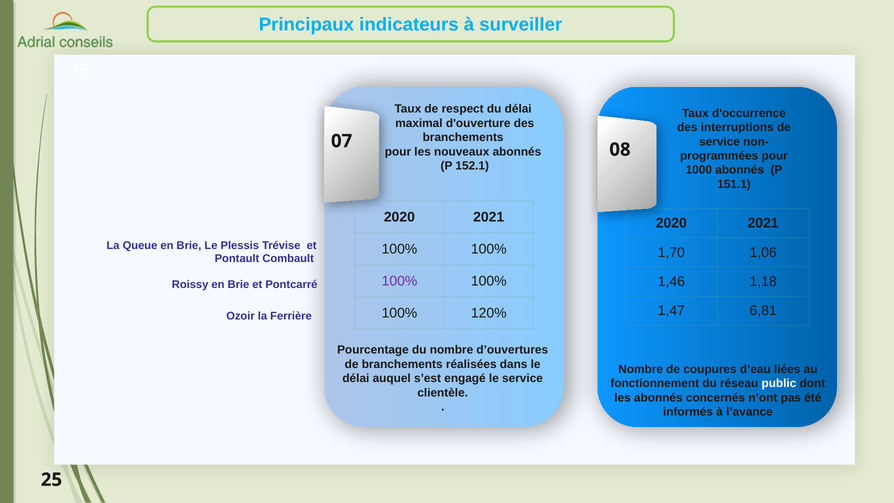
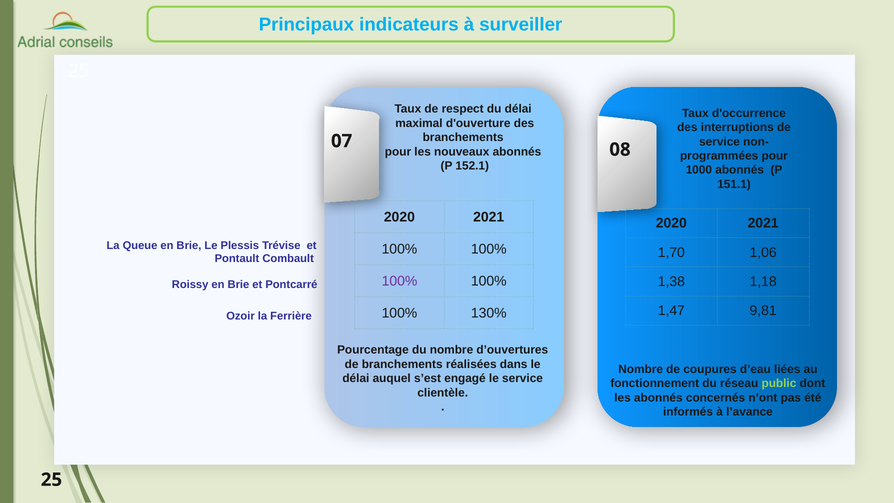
1,46: 1,46 -> 1,38
6,81: 6,81 -> 9,81
120%: 120% -> 130%
public colour: white -> light green
